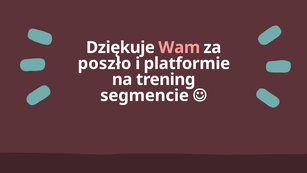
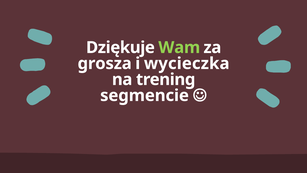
Wam colour: pink -> light green
poszło: poszło -> grosza
platformie: platformie -> wycieczka
